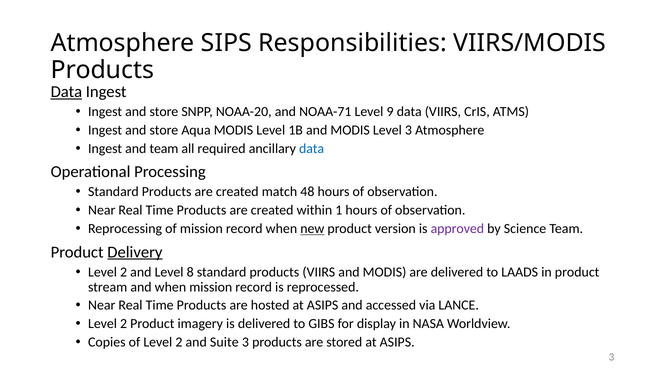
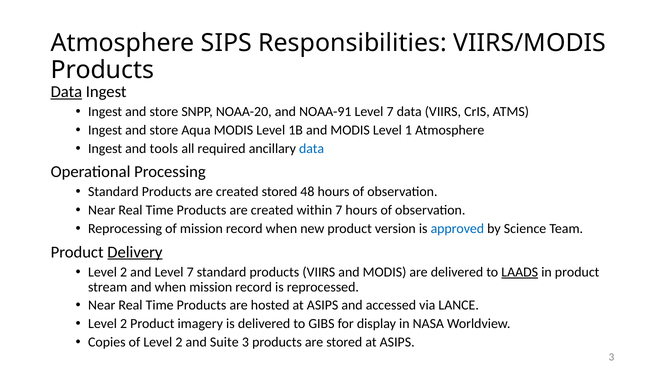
NOAA-71: NOAA-71 -> NOAA-91
9 at (390, 112): 9 -> 7
Level 3: 3 -> 1
and team: team -> tools
created match: match -> stored
within 1: 1 -> 7
new underline: present -> none
approved colour: purple -> blue
and Level 8: 8 -> 7
LAADS underline: none -> present
